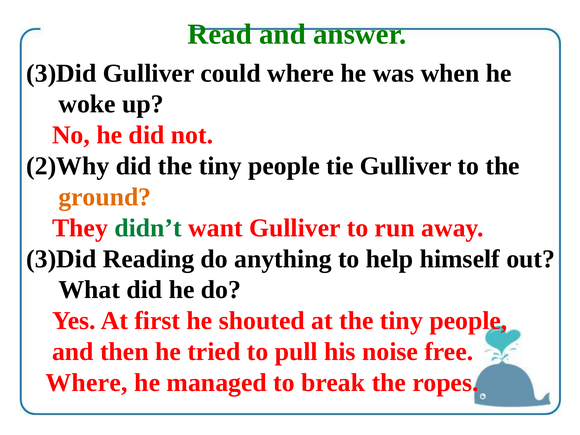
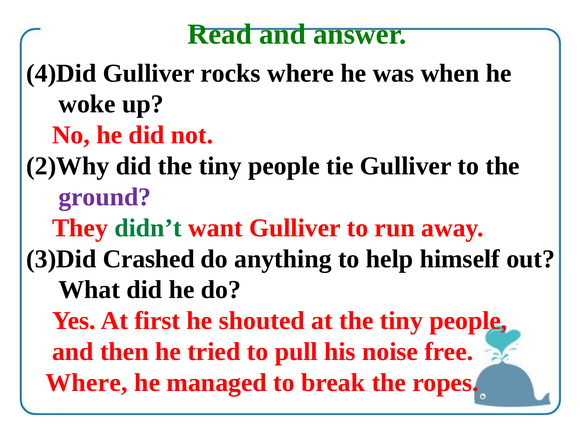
3)Did at (61, 73): 3)Did -> 4)Did
could: could -> rocks
ground colour: orange -> purple
Reading: Reading -> Crashed
